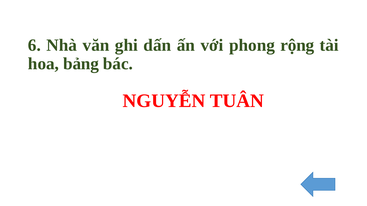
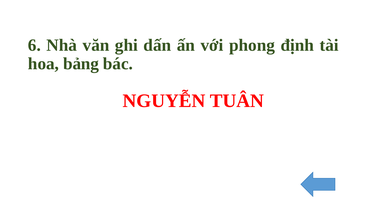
rộng: rộng -> định
